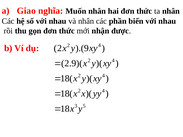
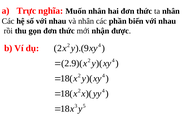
Giao: Giao -> Trực
